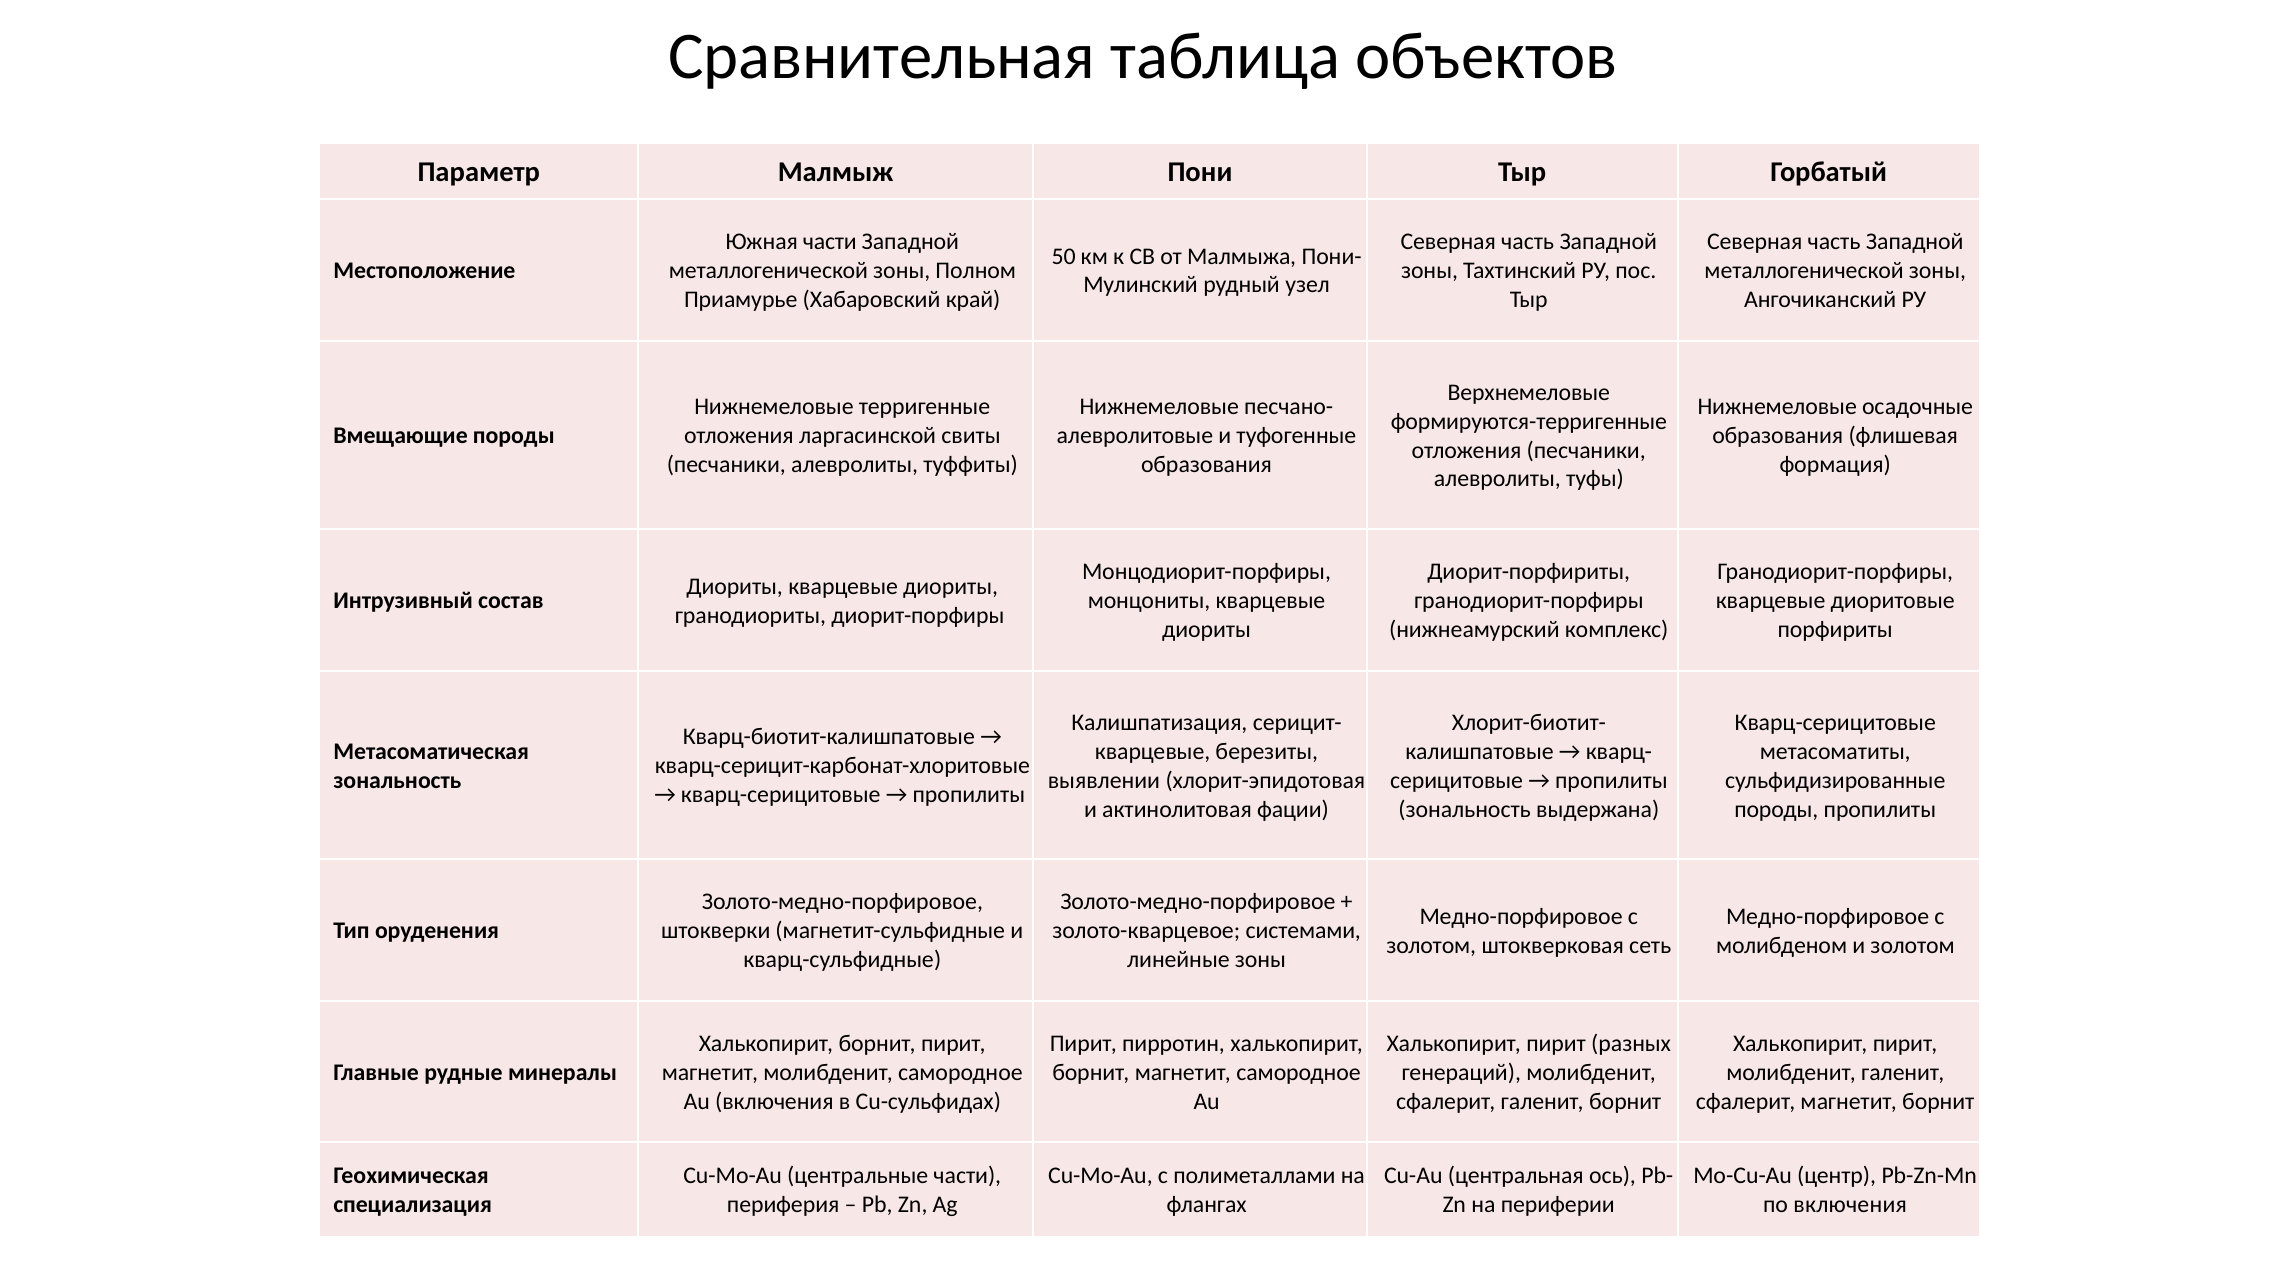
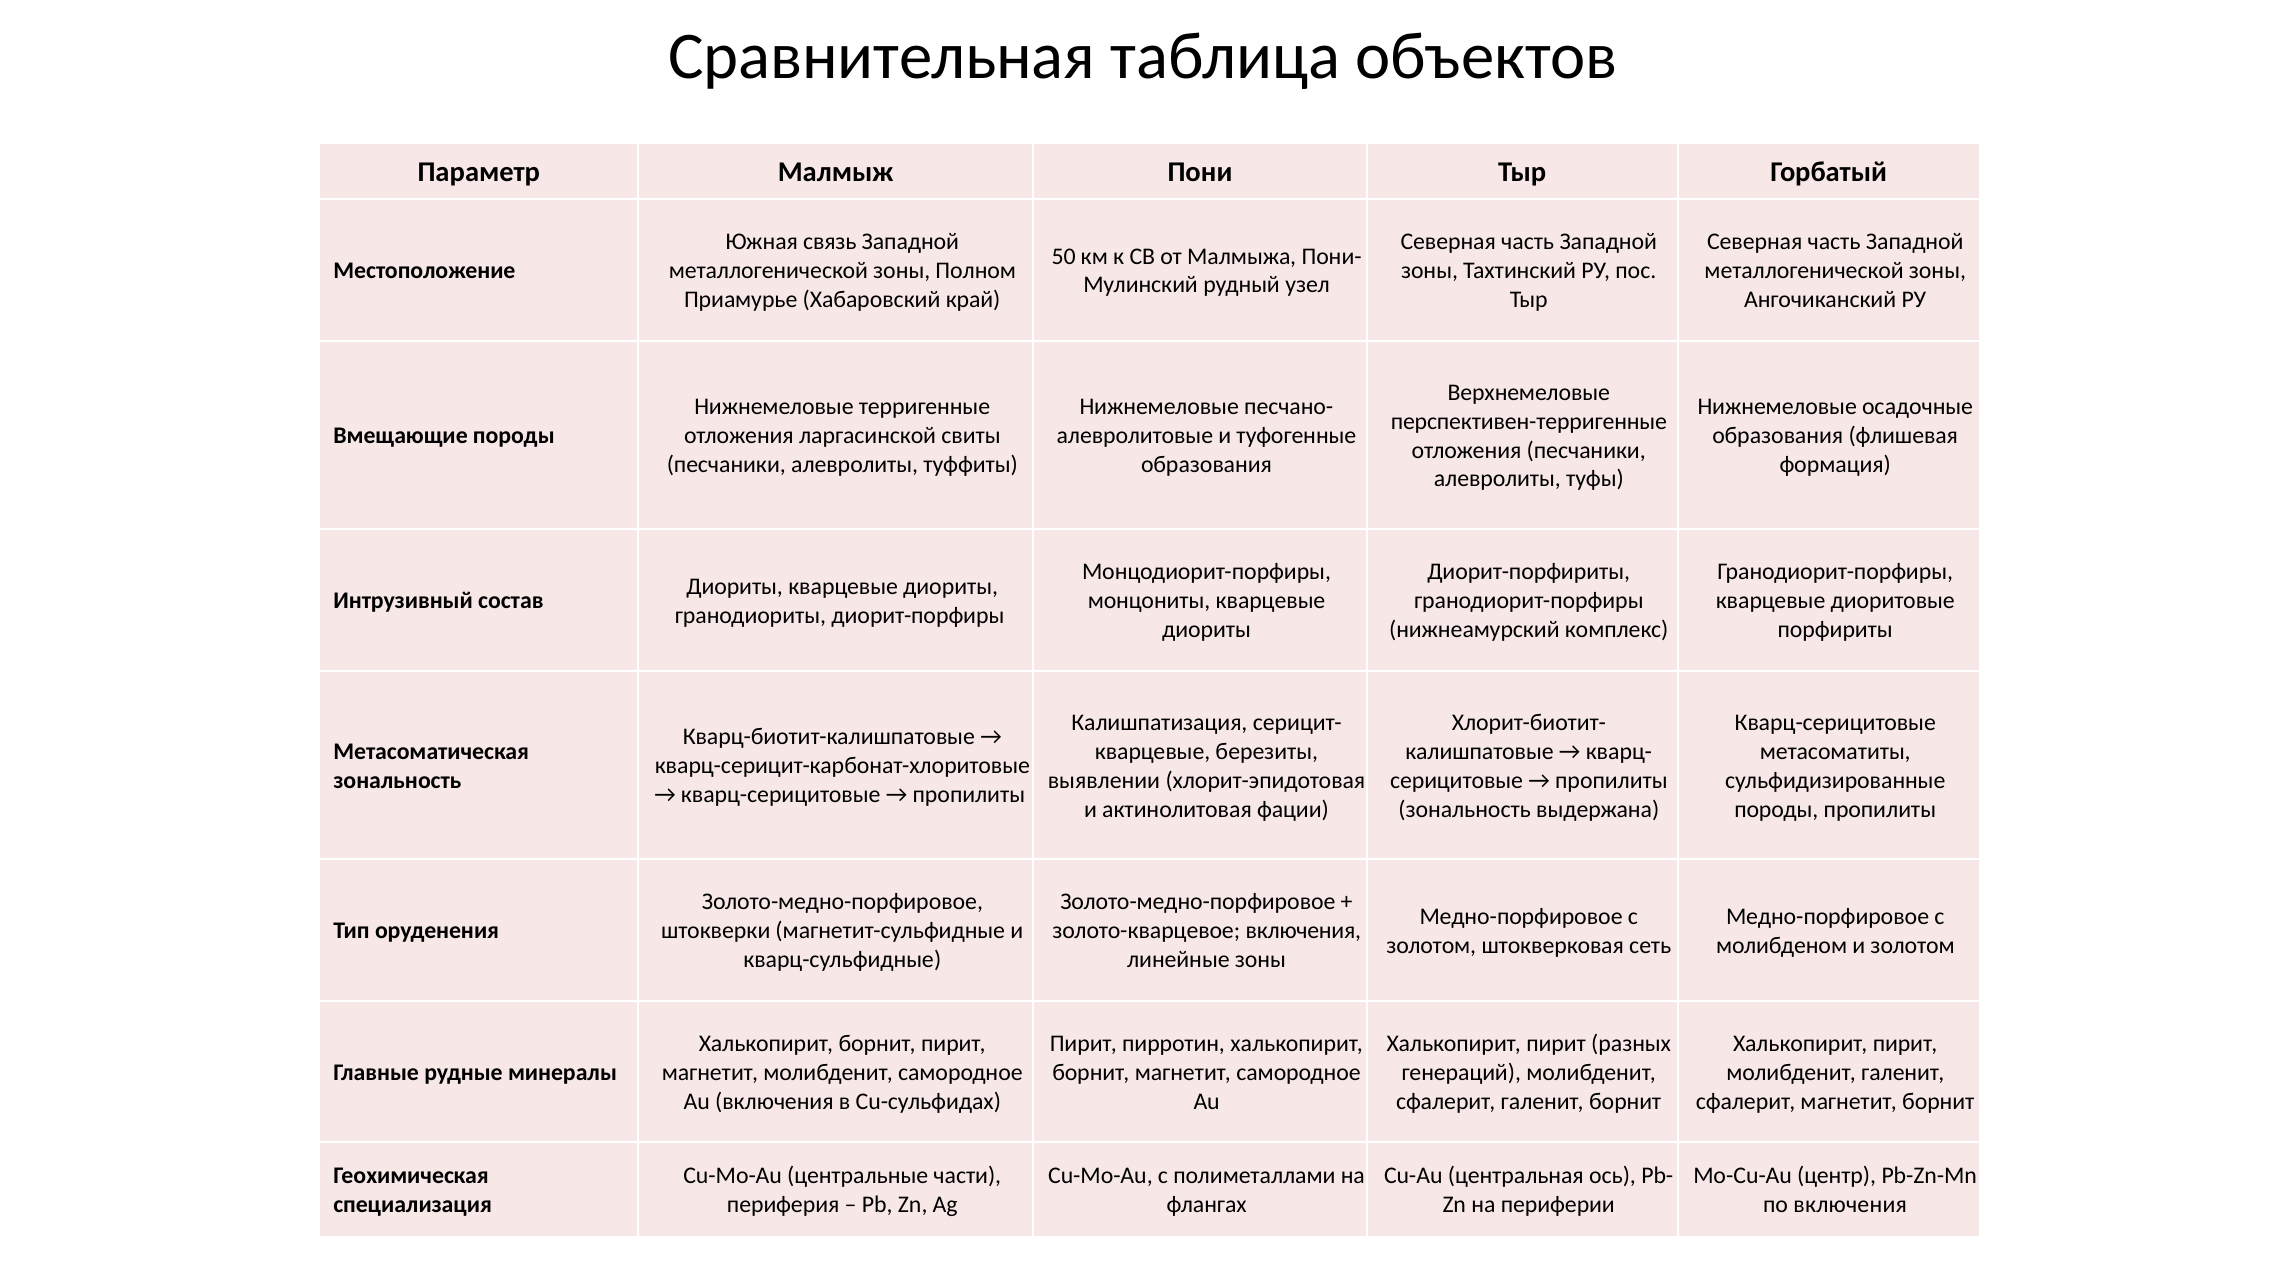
Южная части: части -> связь
формируются-терригенные: формируются-терригенные -> перспективен-терригенные
золото-кварцевое системами: системами -> включения
